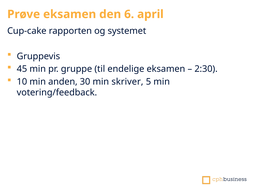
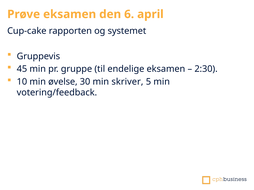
anden: anden -> øvelse
